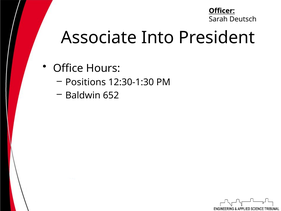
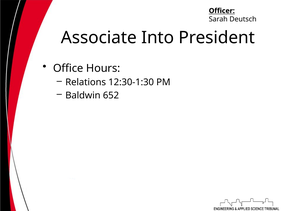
Positions: Positions -> Relations
